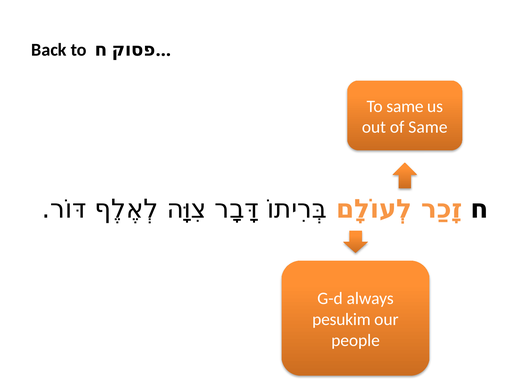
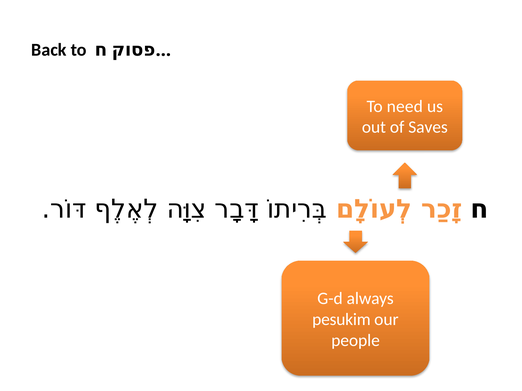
To same: same -> need
of Same: Same -> Saves
